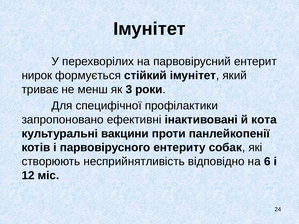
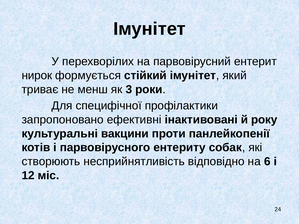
кота: кота -> року
